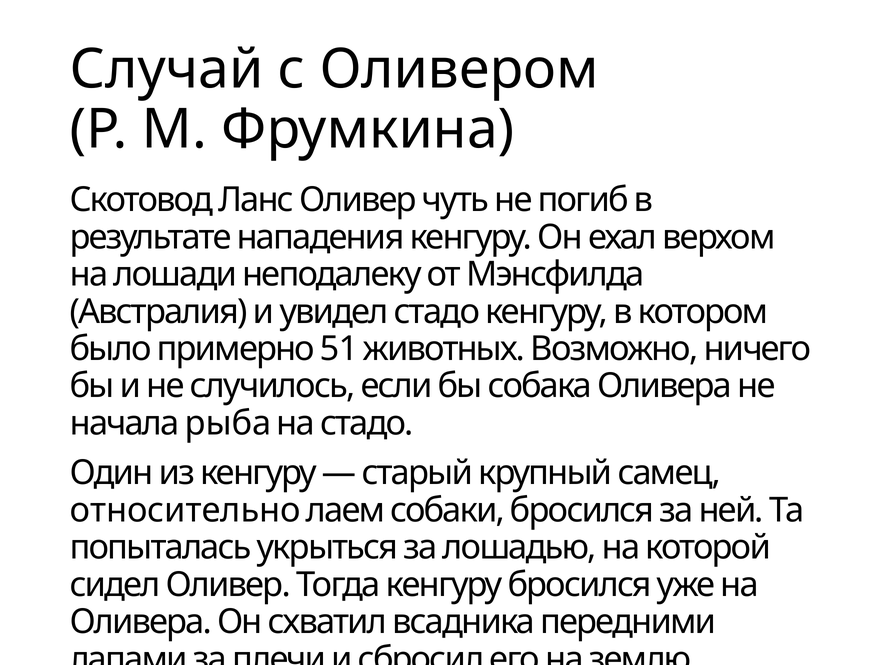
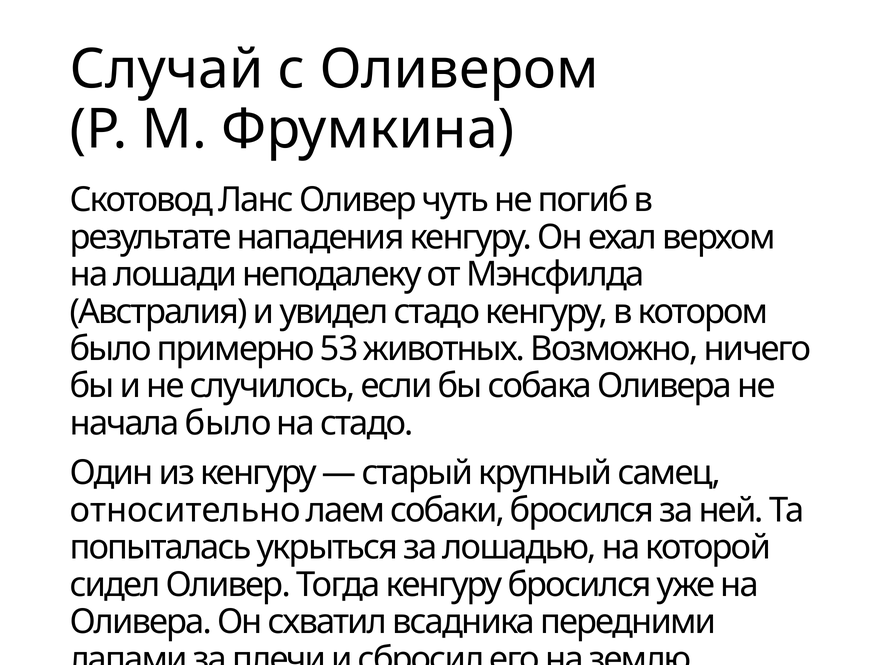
51: 51 -> 53
начала рыба: рыба -> было
